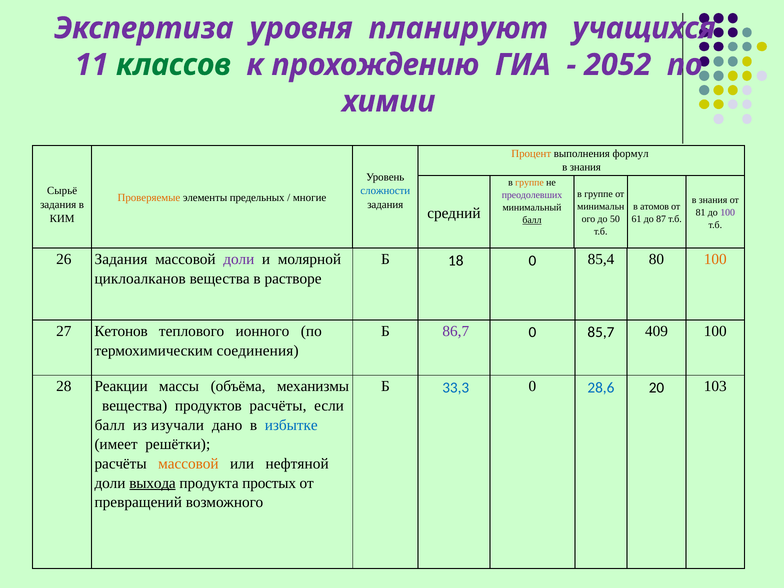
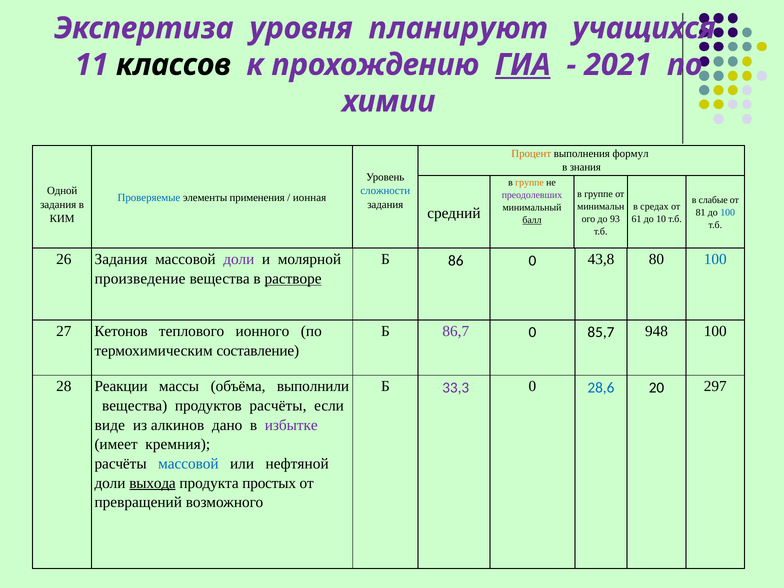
классов colour: green -> black
ГИА underline: none -> present
2052: 2052 -> 2021
Сырьё: Сырьё -> Одной
Проверяемые colour: orange -> blue
предельных: предельных -> применения
многие: многие -> ионная
знания at (713, 200): знания -> слабые
атомов: атомов -> средах
100 at (728, 213) colour: purple -> blue
50: 50 -> 93
87: 87 -> 10
18: 18 -> 86
85,4: 85,4 -> 43,8
100 at (715, 259) colour: orange -> blue
циклоалканов: циклоалканов -> произведение
растворе underline: none -> present
409: 409 -> 948
соединения: соединения -> составление
механизмы: механизмы -> выполнили
33,3 colour: blue -> purple
103: 103 -> 297
балл at (110, 425): балл -> виде
изучали: изучали -> алкинов
избытке colour: blue -> purple
решётки: решётки -> кремния
массовой at (188, 464) colour: orange -> blue
